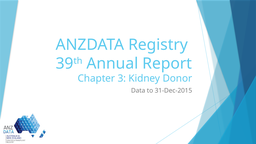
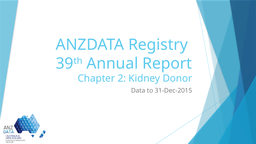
3: 3 -> 2
